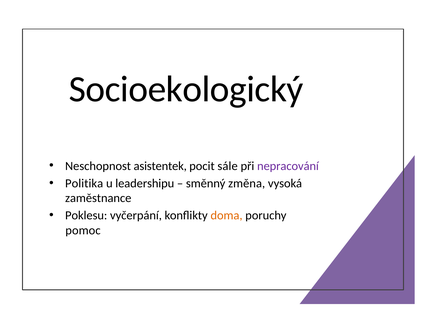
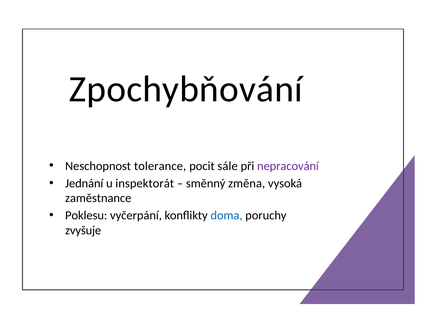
Socioekologický: Socioekologický -> Zpochybňování
asistentek: asistentek -> tolerance
Politika: Politika -> Jednání
leadershipu: leadershipu -> inspektorát
doma colour: orange -> blue
pomoc: pomoc -> zvyšuje
